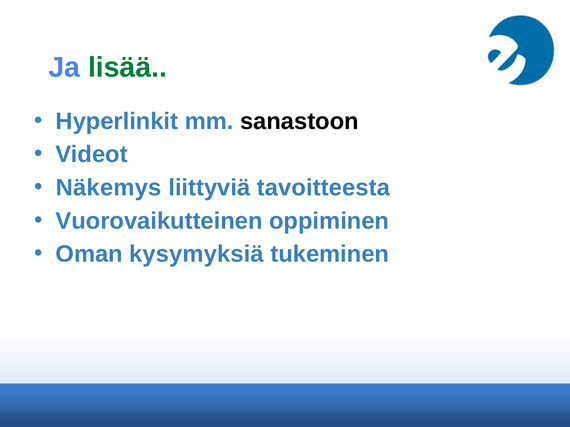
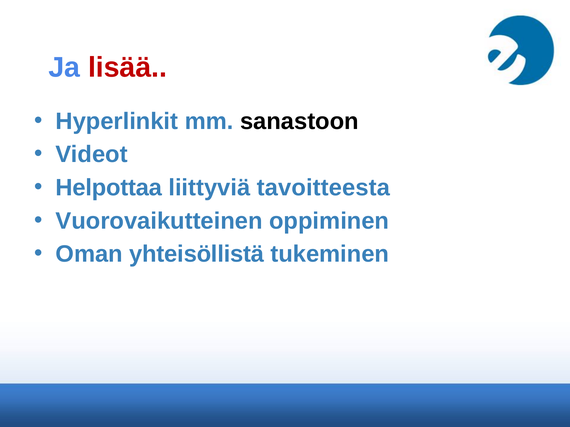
lisää colour: green -> red
Näkemys: Näkemys -> Helpottaa
kysymyksiä: kysymyksiä -> yhteisöllistä
